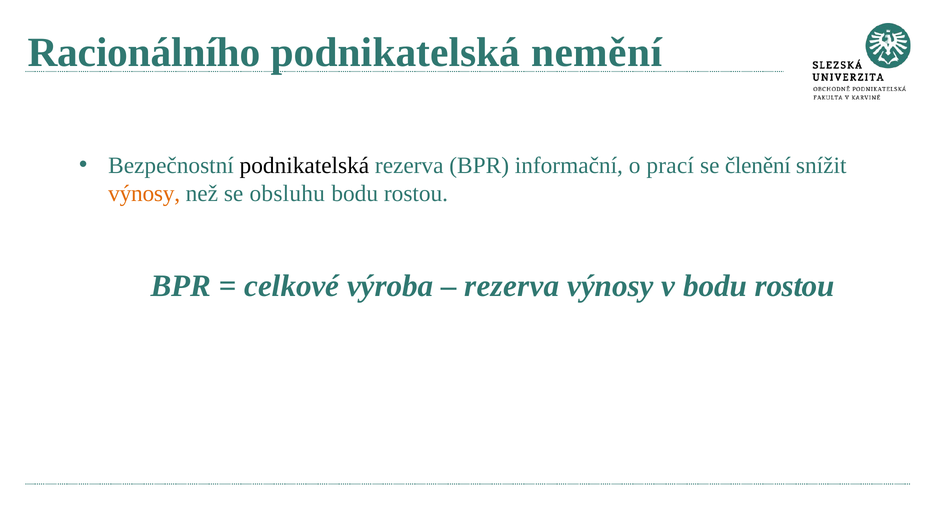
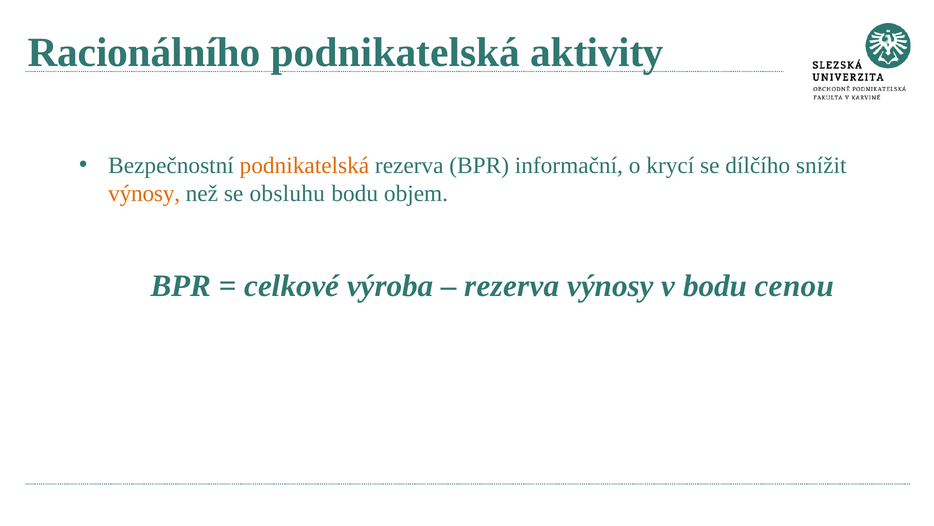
nemění: nemění -> aktivity
podnikatelská at (304, 165) colour: black -> orange
prací: prací -> krycí
členění: členění -> dílčího
rostou at (416, 193): rostou -> objem
v bodu rostou: rostou -> cenou
